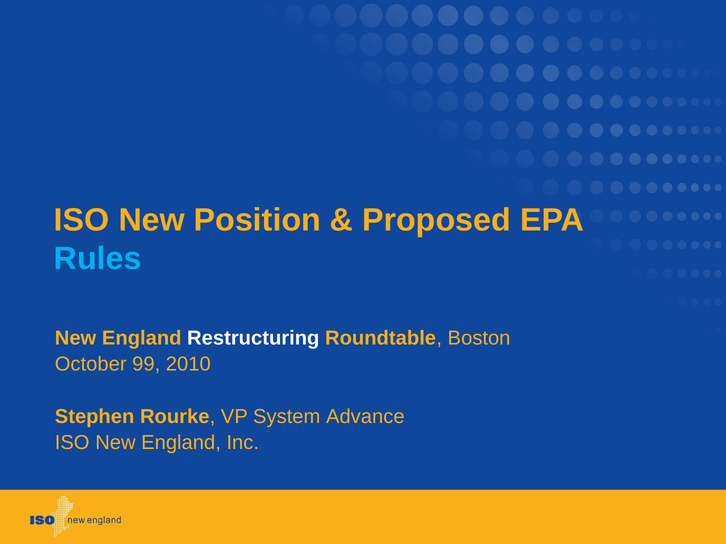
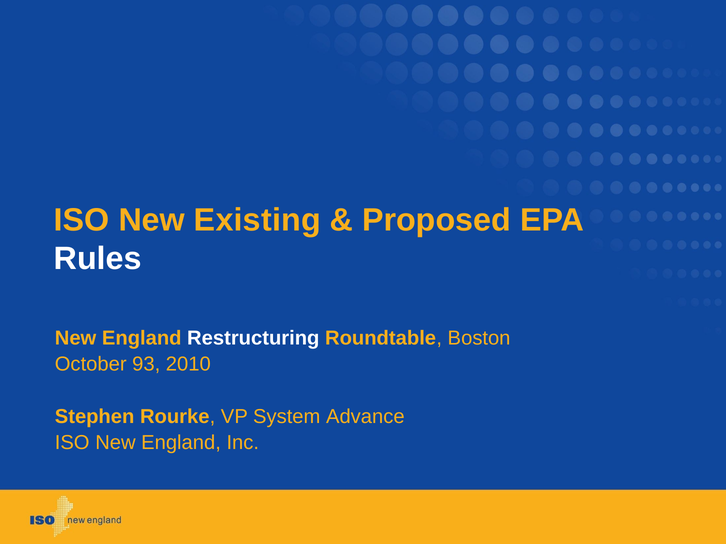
Position: Position -> Existing
Rules colour: light blue -> white
99: 99 -> 93
